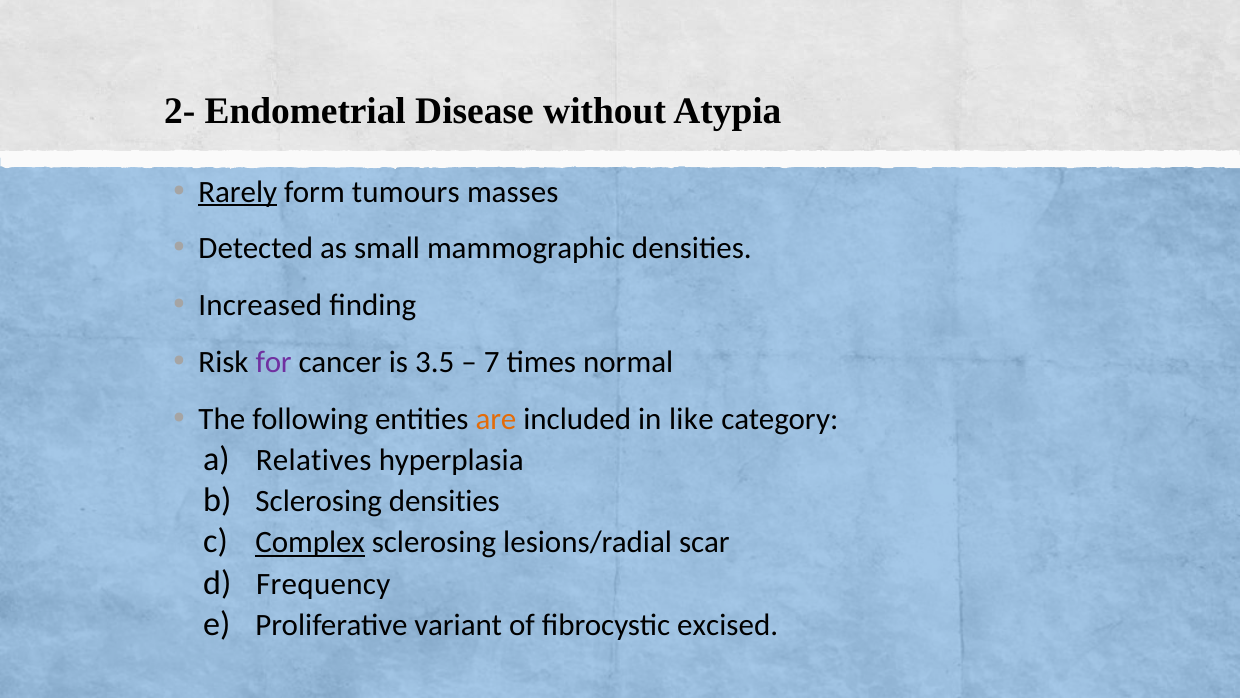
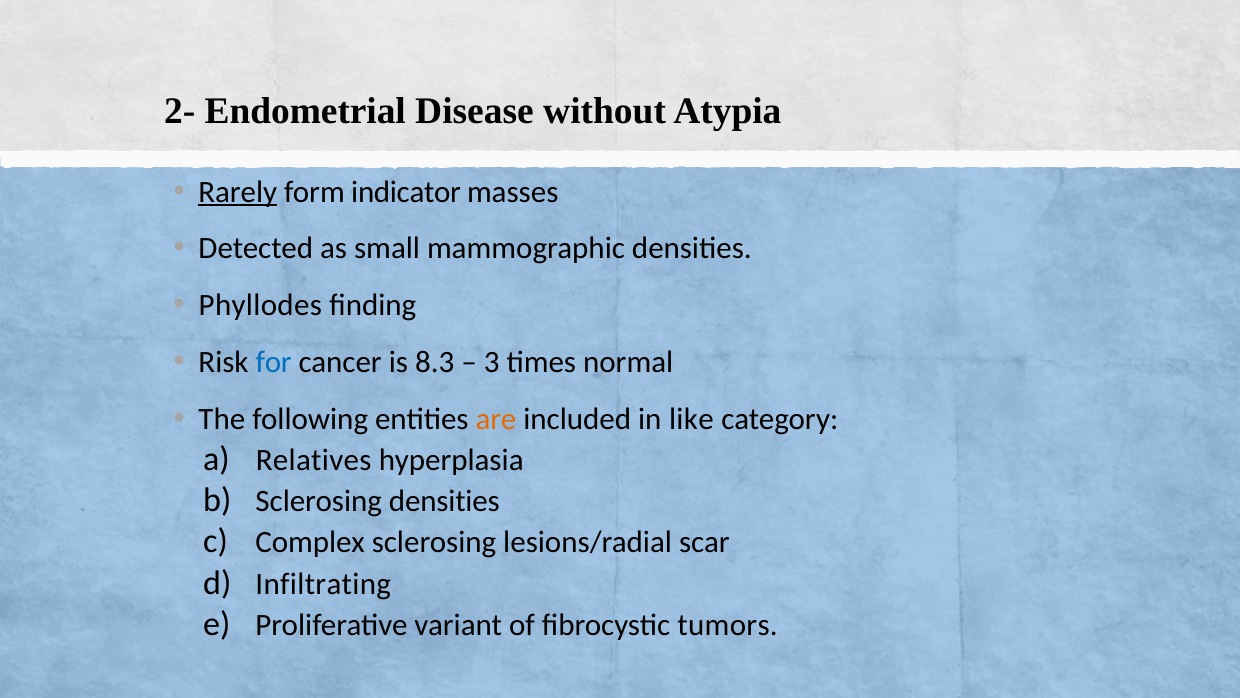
tumours: tumours -> indicator
Increased: Increased -> Phyllodes
for colour: purple -> blue
3.5: 3.5 -> 8.3
7: 7 -> 3
Complex underline: present -> none
Frequency: Frequency -> Infiltrating
excised: excised -> tumors
